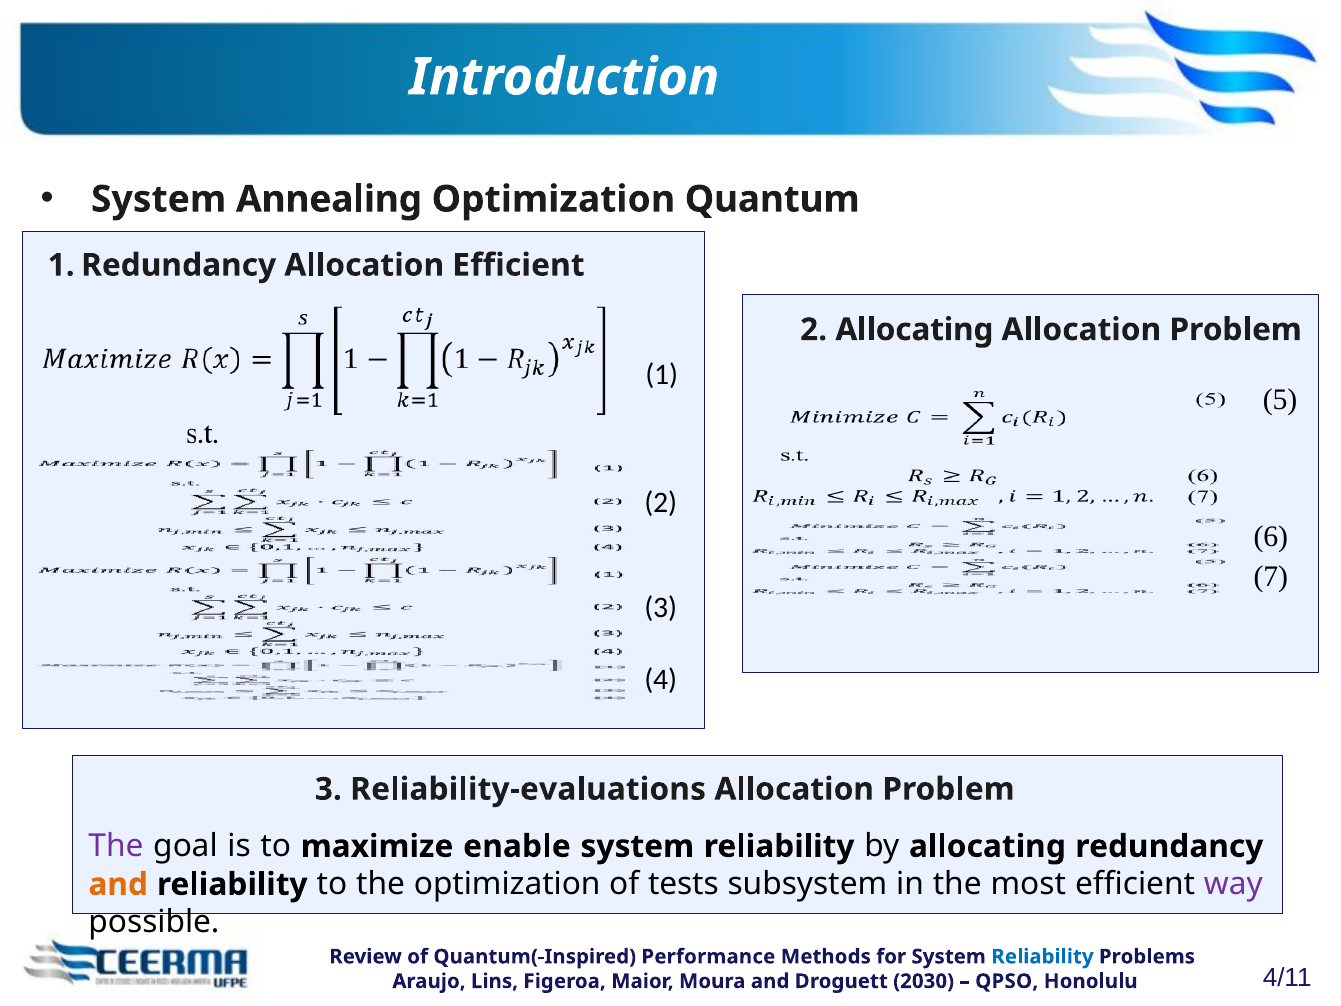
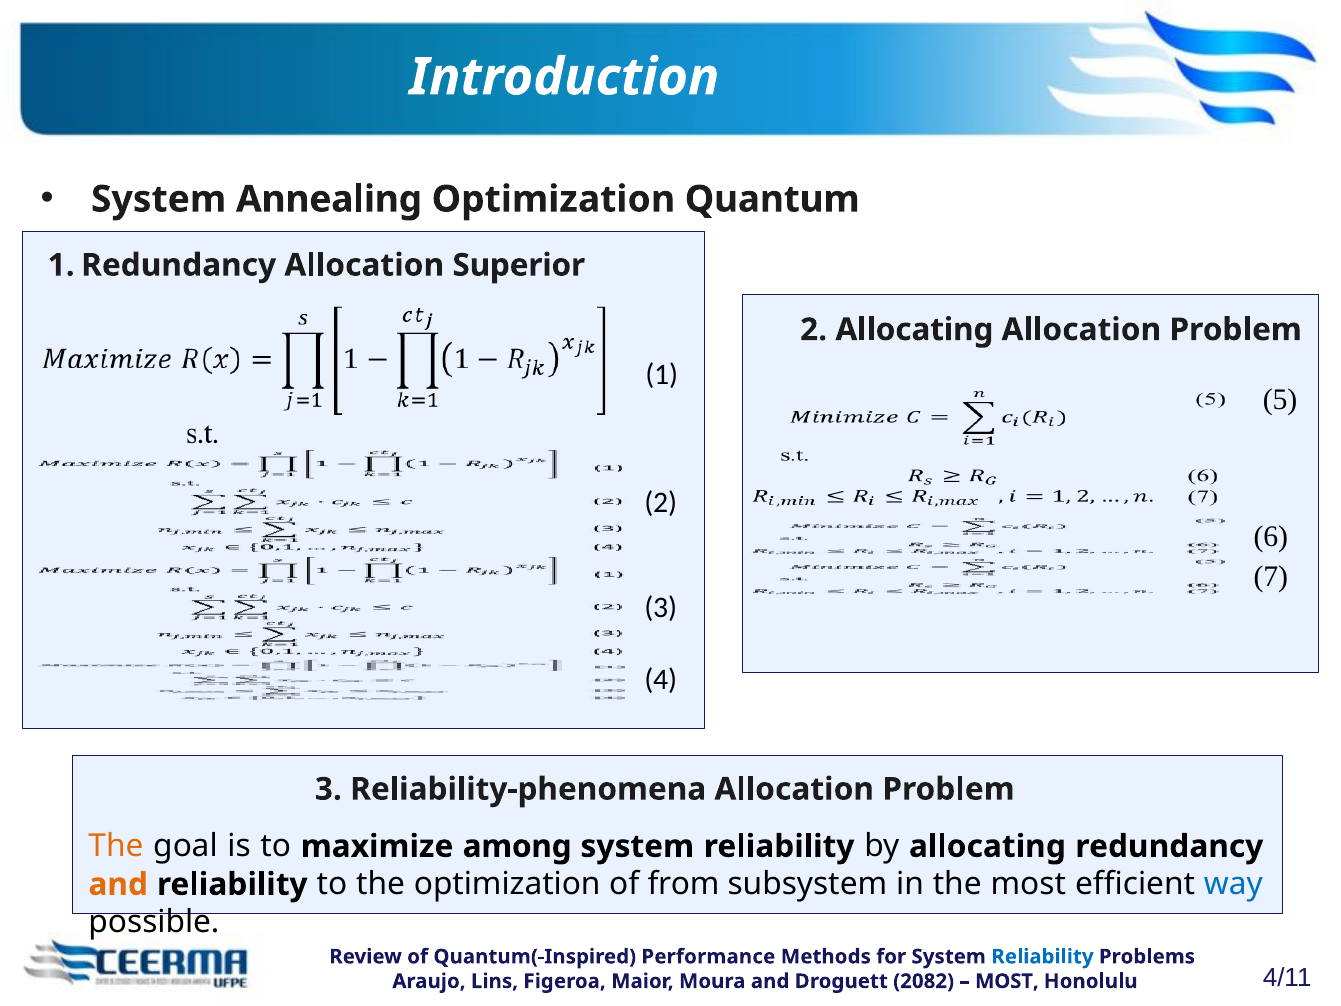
Allocation Efficient: Efficient -> Superior
Reliability-evaluations: Reliability-evaluations -> Reliability-phenomena
The at (116, 846) colour: purple -> orange
enable: enable -> among
tests: tests -> from
way colour: purple -> blue
2030: 2030 -> 2082
QPSO at (1007, 981): QPSO -> MOST
